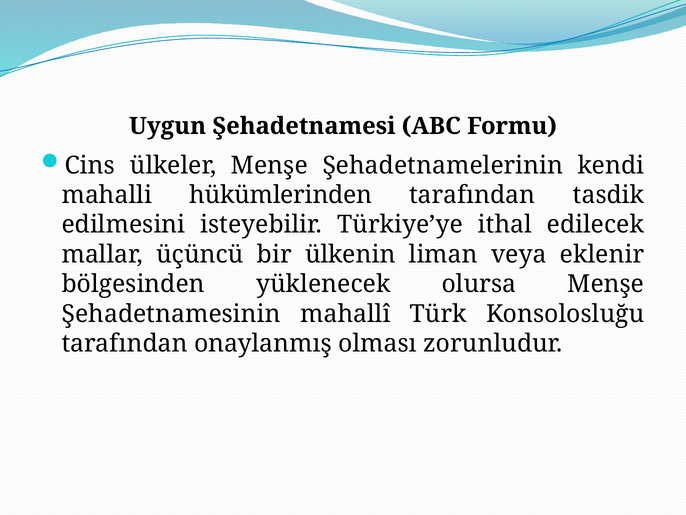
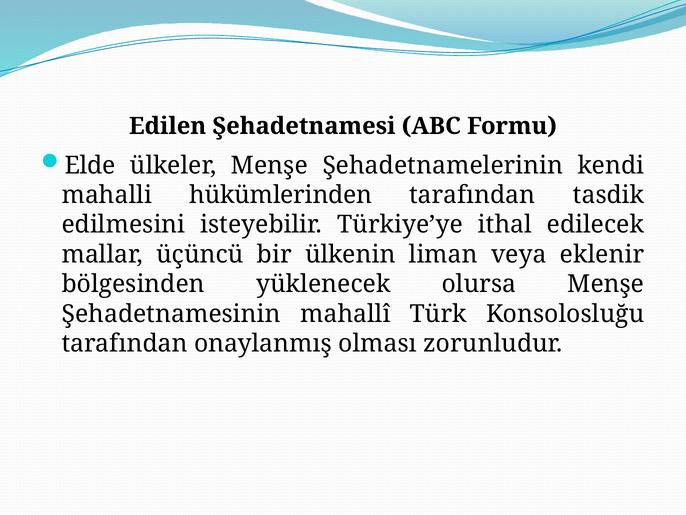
Uygun: Uygun -> Edilen
Cins: Cins -> Elde
